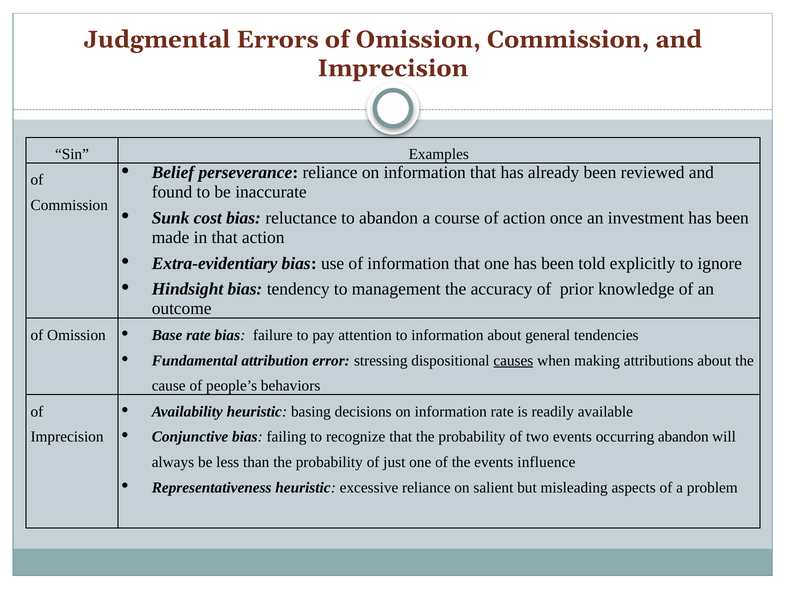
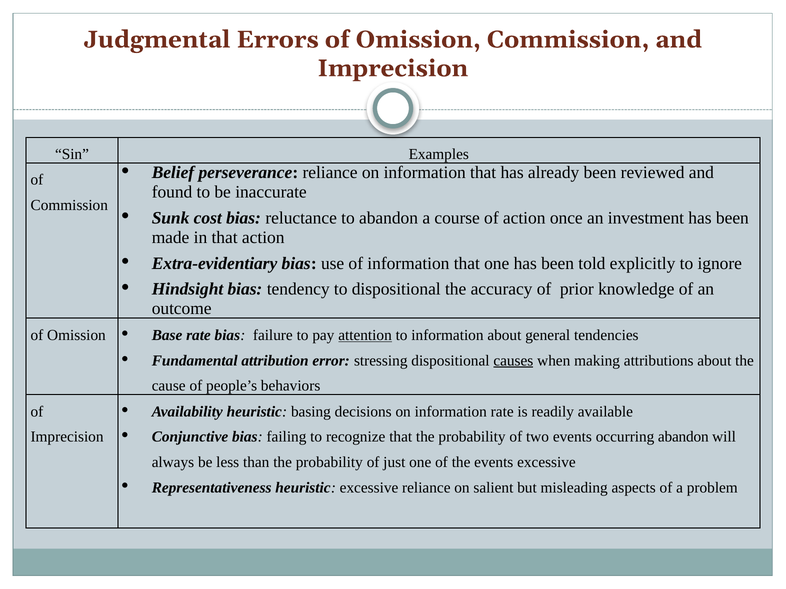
to management: management -> dispositional
attention underline: none -> present
events influence: influence -> excessive
